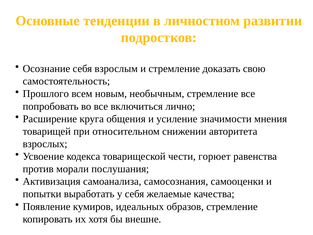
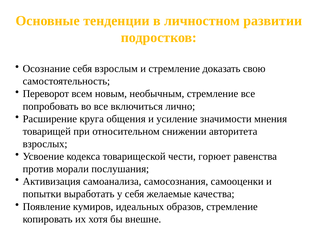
Прошлого: Прошлого -> Переворот
